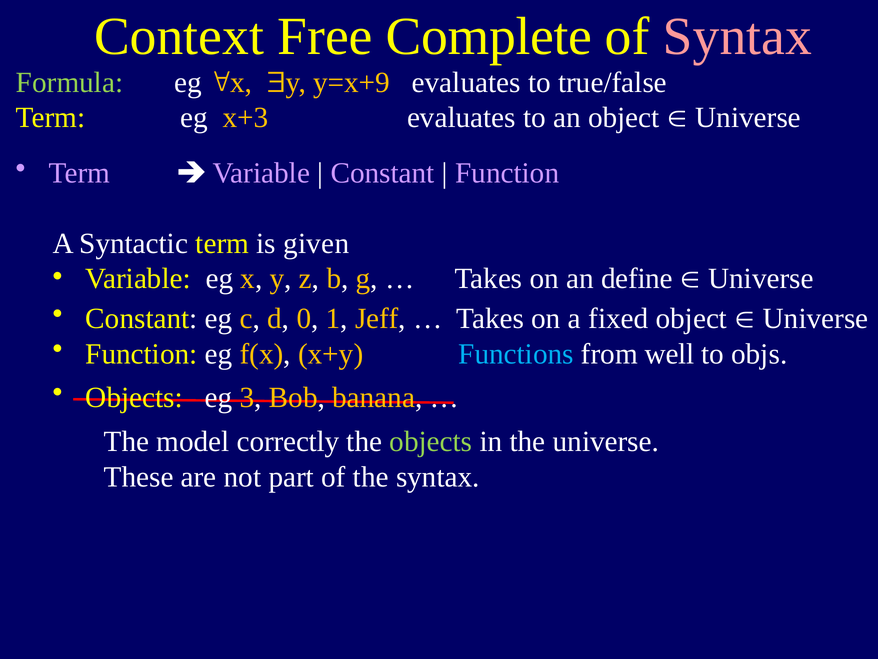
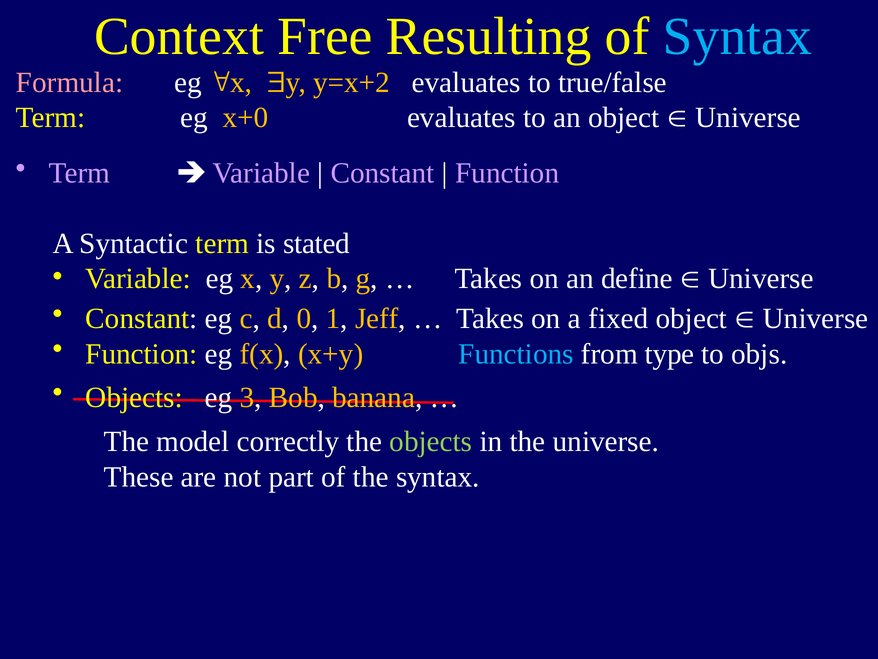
Complete: Complete -> Resulting
Syntax at (737, 37) colour: pink -> light blue
Formula colour: light green -> pink
y=x+9: y=x+9 -> y=x+2
x+3: x+3 -> x+0
given: given -> stated
well: well -> type
